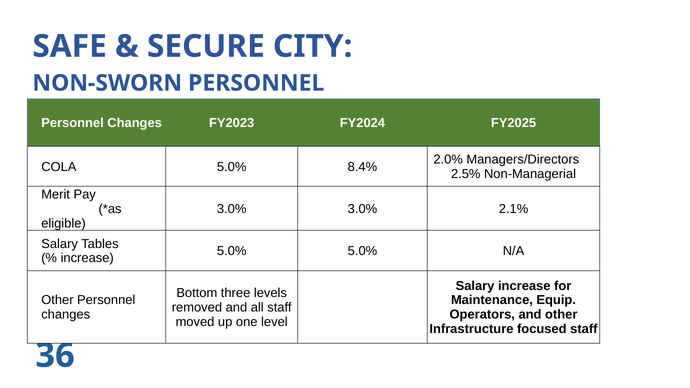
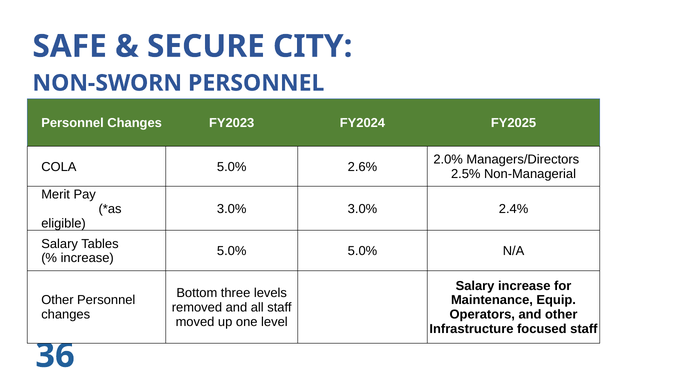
8.4%: 8.4% -> 2.6%
2.1%: 2.1% -> 2.4%
